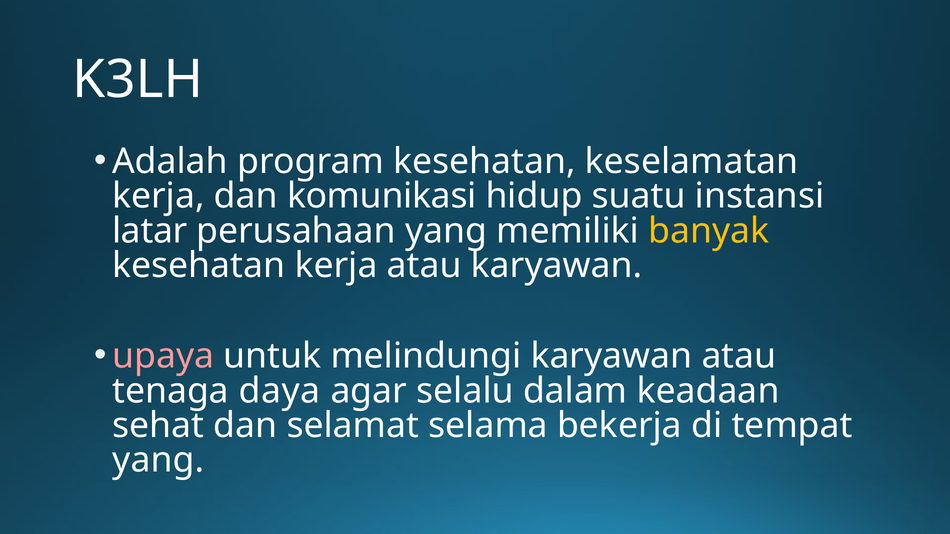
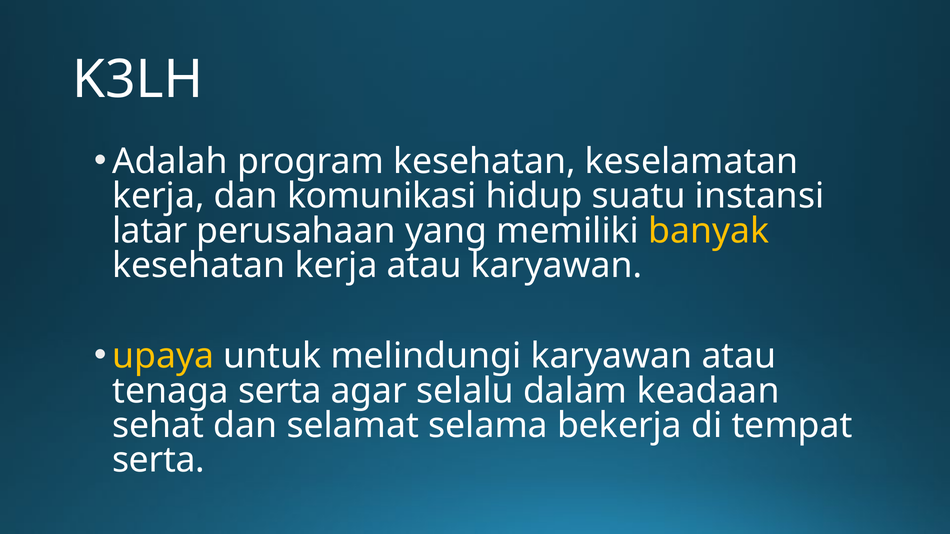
upaya colour: pink -> yellow
tenaga daya: daya -> serta
yang at (158, 460): yang -> serta
